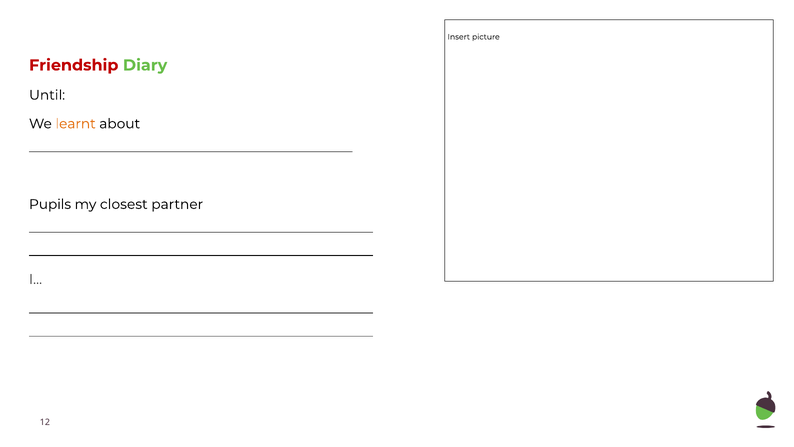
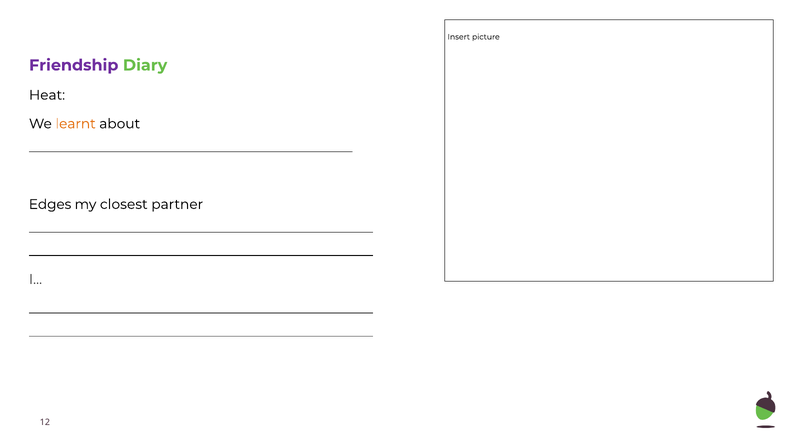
Friendship colour: red -> purple
Until: Until -> Heat
Pupils: Pupils -> Edges
